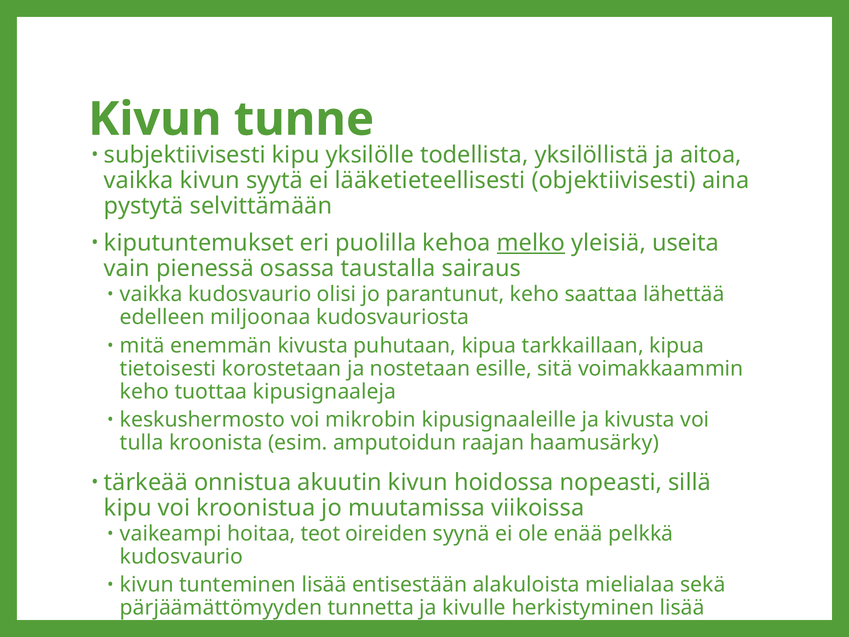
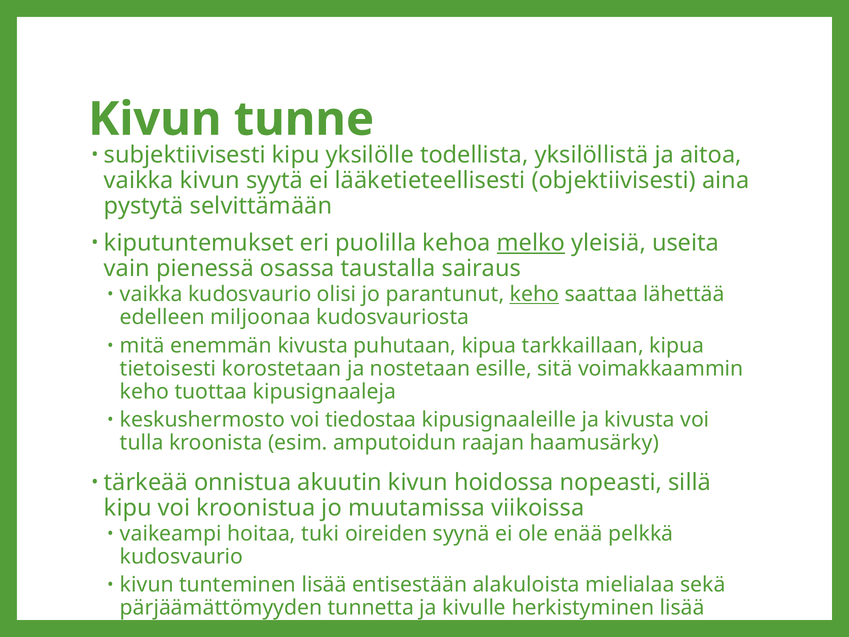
keho at (534, 294) underline: none -> present
mikrobin: mikrobin -> tiedostaa
teot: teot -> tuki
